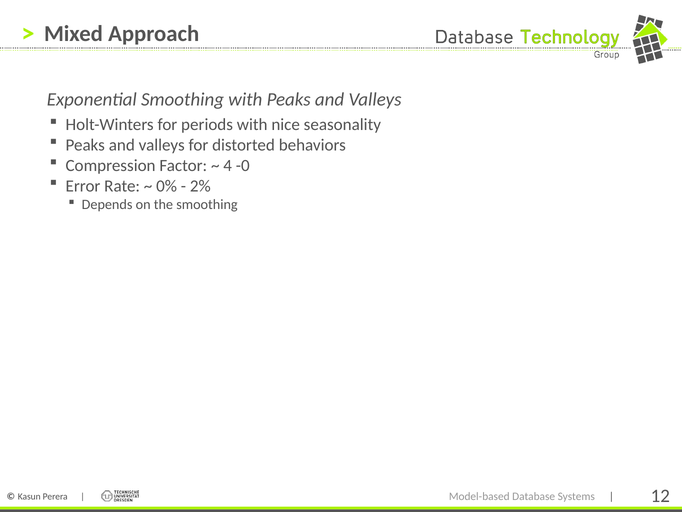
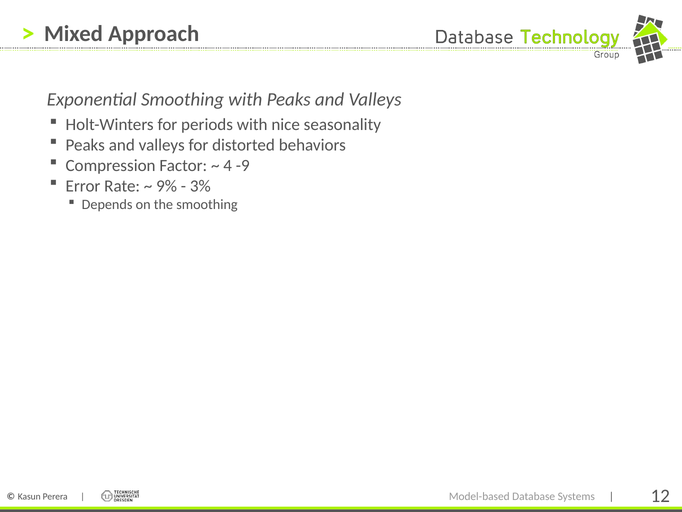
-0: -0 -> -9
0%: 0% -> 9%
2%: 2% -> 3%
